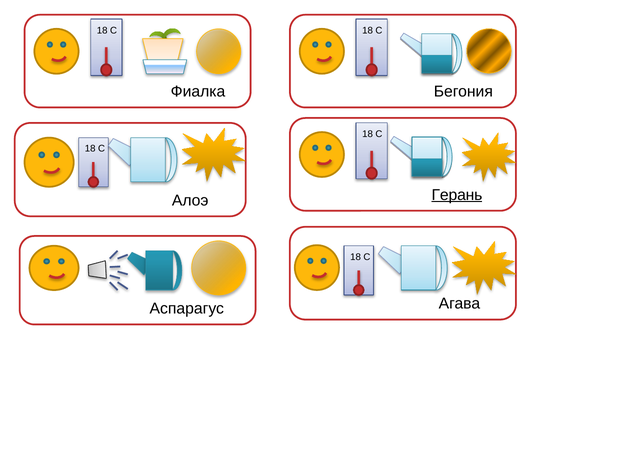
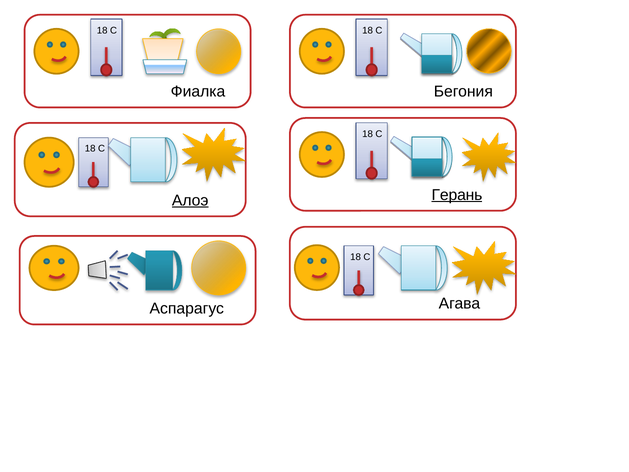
Алоэ underline: none -> present
